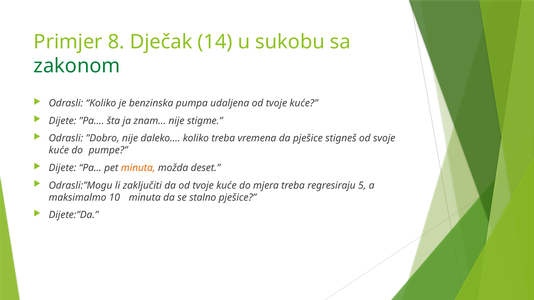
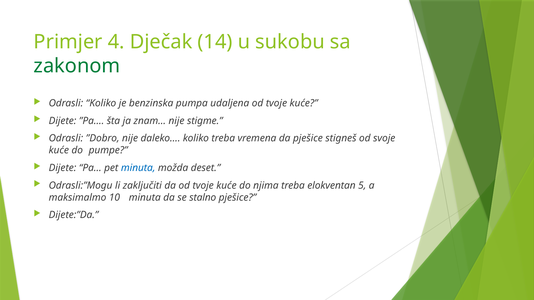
8: 8 -> 4
minuta at (138, 168) colour: orange -> blue
mjera: mjera -> njima
regresiraju: regresiraju -> elokventan
